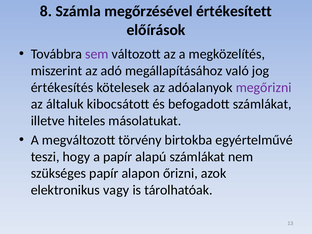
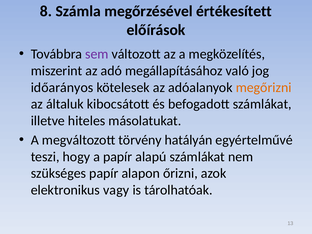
értékesítés: értékesítés -> időarányos
megőrizni colour: purple -> orange
birtokba: birtokba -> hatályán
